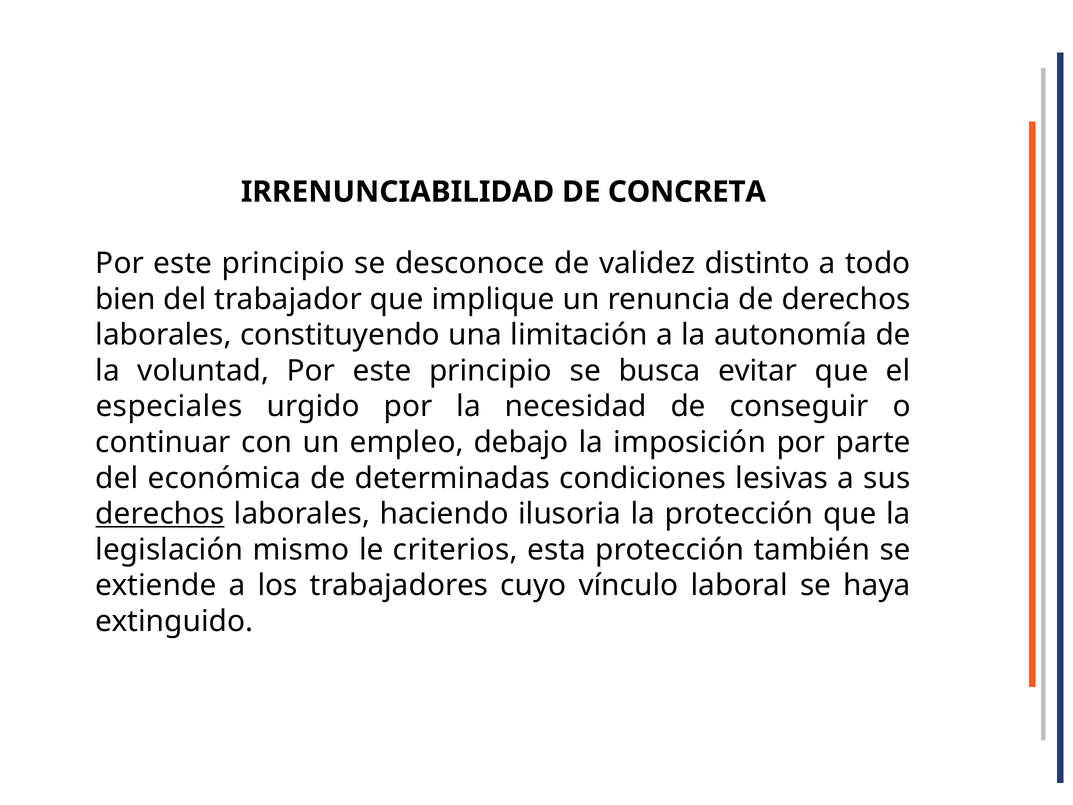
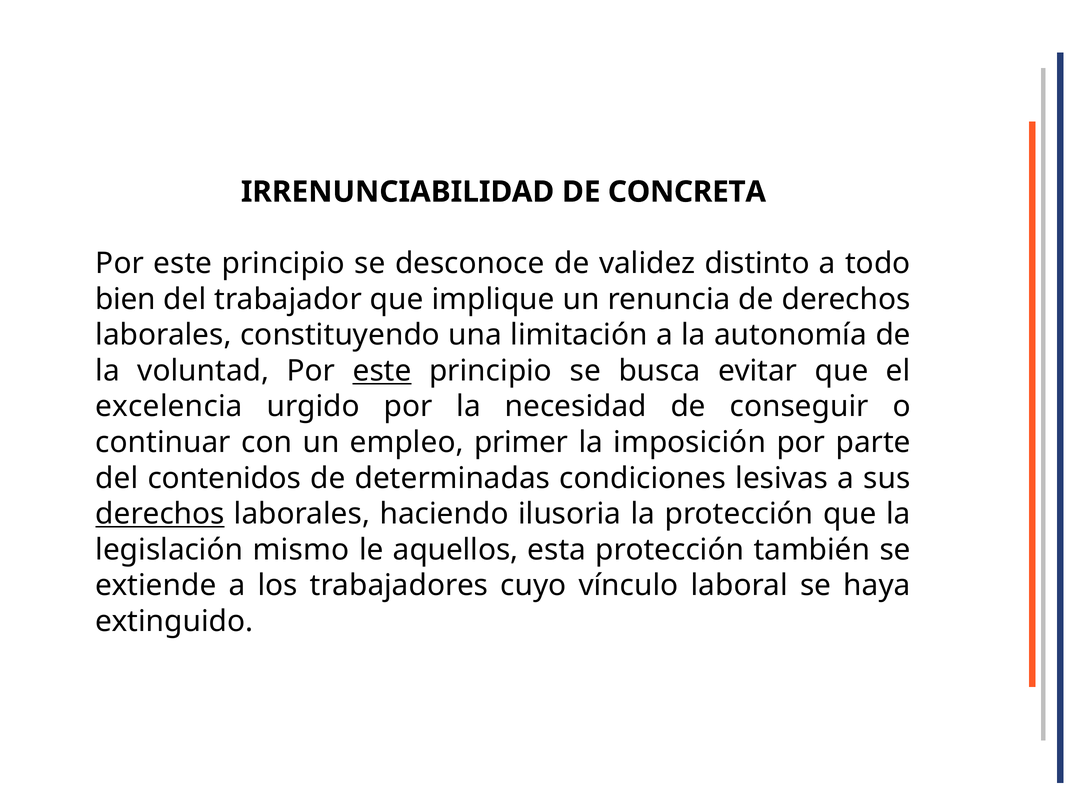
este at (382, 371) underline: none -> present
especiales: especiales -> excelencia
debajo: debajo -> primer
económica: económica -> contenidos
criterios: criterios -> aquellos
